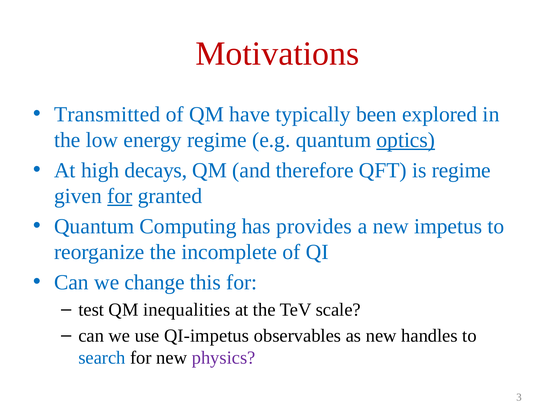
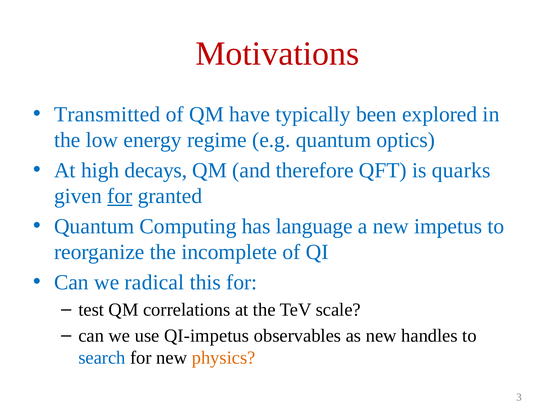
optics underline: present -> none
is regime: regime -> quarks
provides: provides -> language
change: change -> radical
inequalities: inequalities -> correlations
physics colour: purple -> orange
